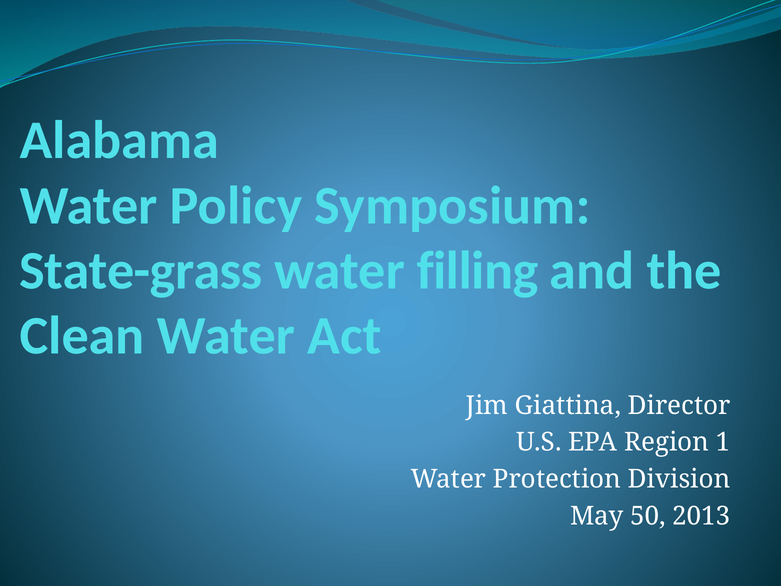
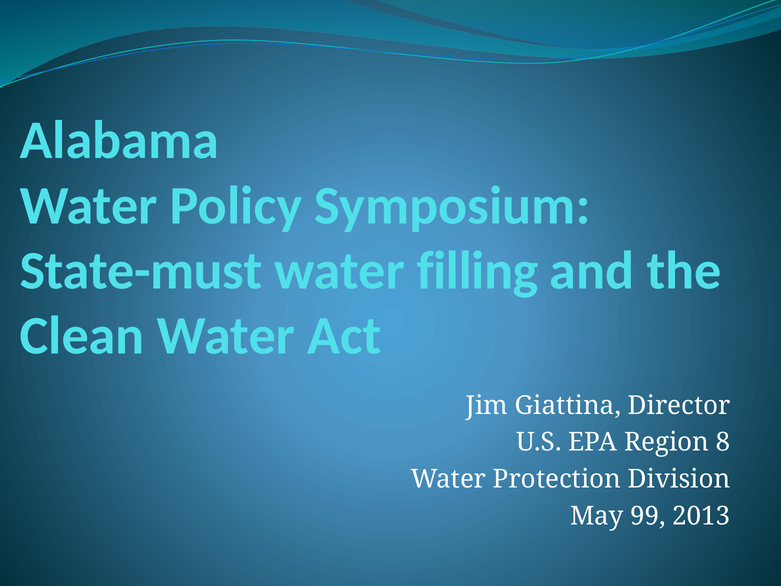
State-grass: State-grass -> State-must
1: 1 -> 8
50: 50 -> 99
